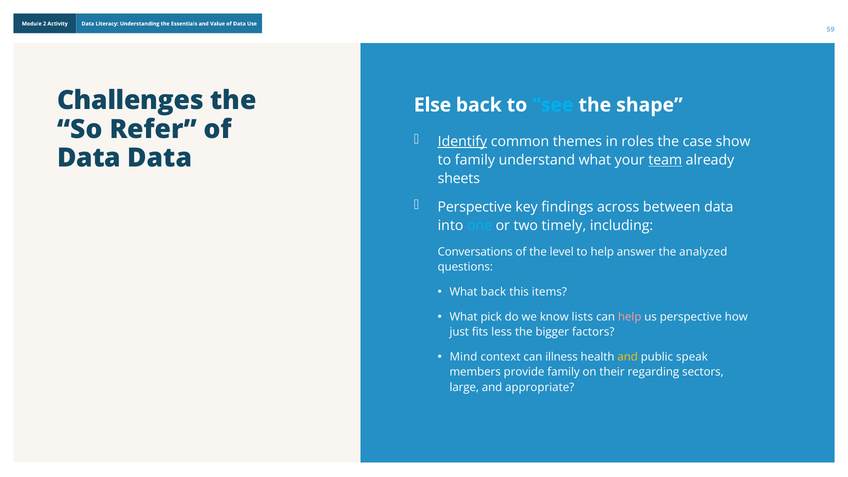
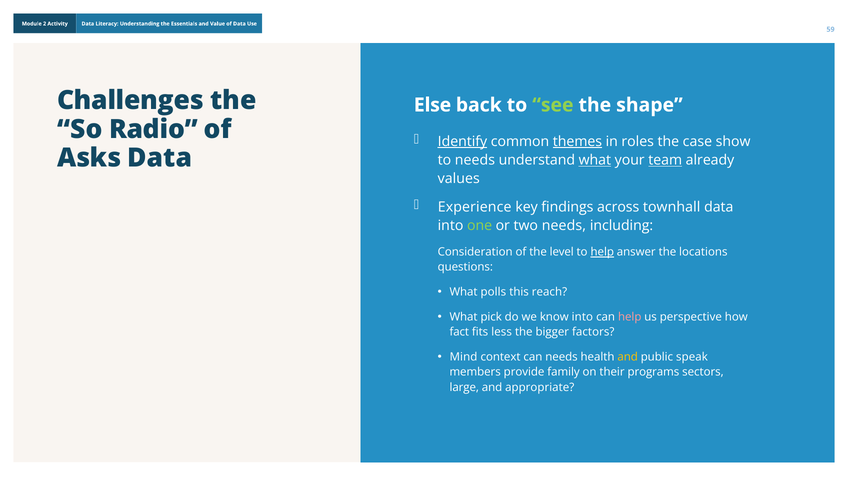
see colour: light blue -> light green
Refer: Refer -> Radio
themes underline: none -> present
Data at (89, 158): Data -> Asks
to family: family -> needs
what at (595, 160) underline: none -> present
sheets: sheets -> values
Perspective at (475, 207): Perspective -> Experience
between: between -> townhall
one colour: light blue -> light green
two timely: timely -> needs
Conversations: Conversations -> Consideration
help at (602, 252) underline: none -> present
analyzed: analyzed -> locations
What back: back -> polls
items: items -> reach
know lists: lists -> into
just: just -> fact
can illness: illness -> needs
regarding: regarding -> programs
